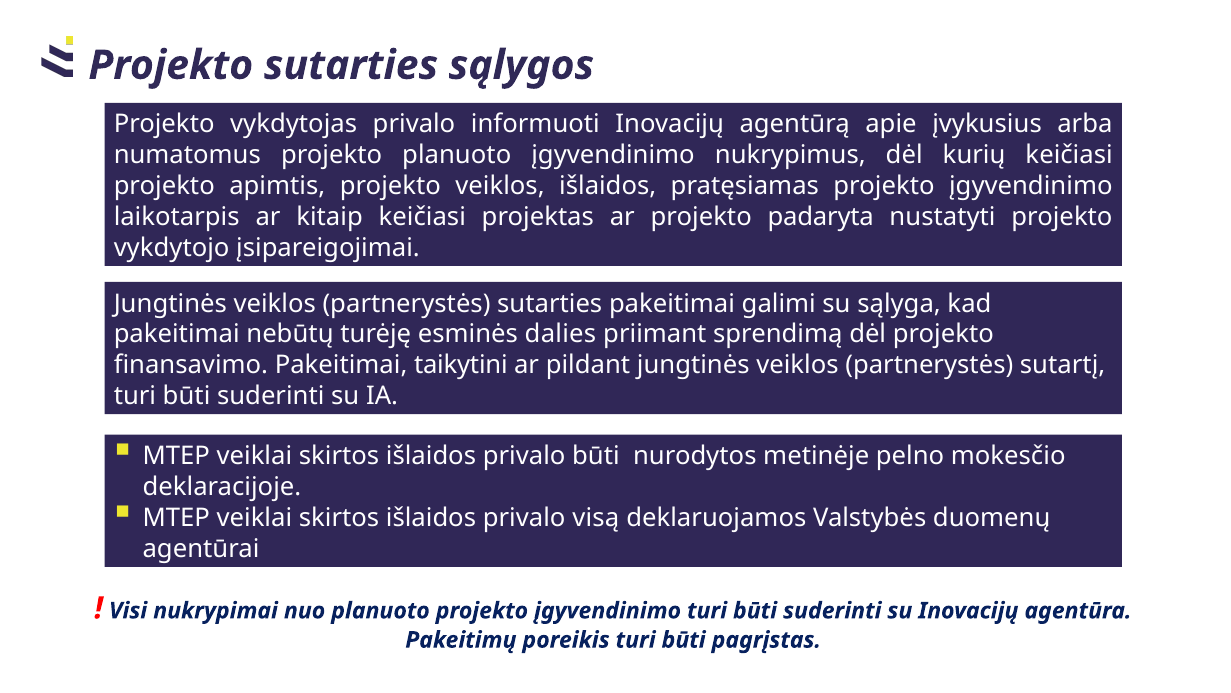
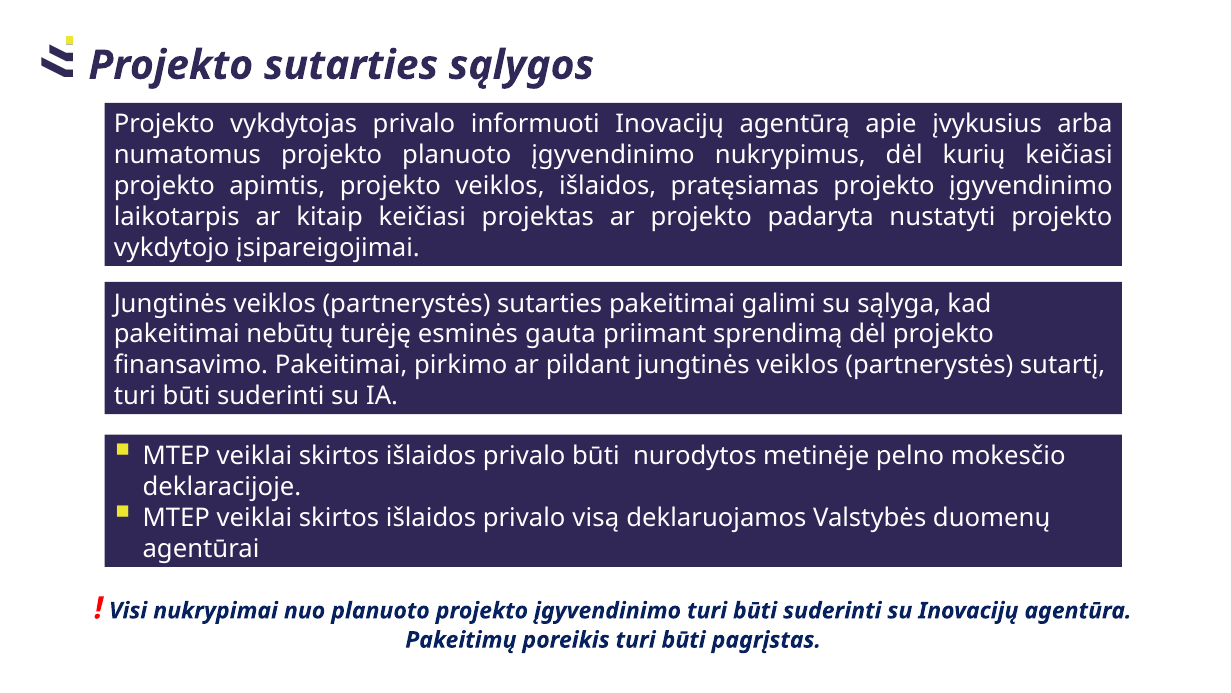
dalies: dalies -> gauta
taikytini: taikytini -> pirkimo
